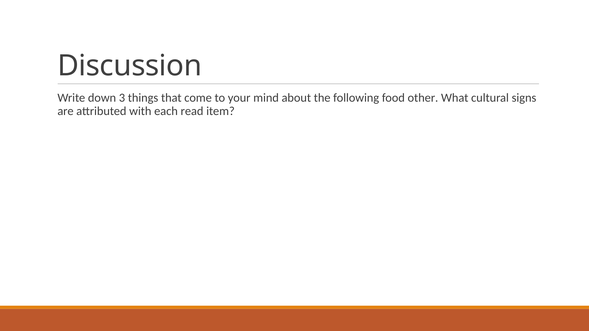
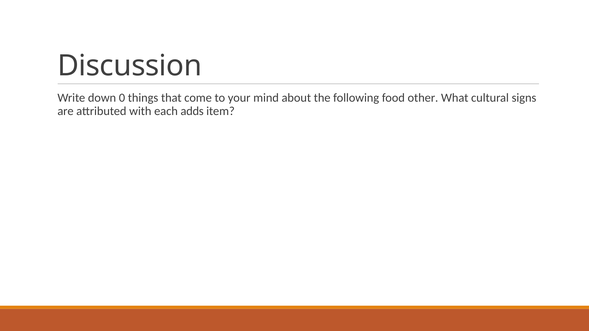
3: 3 -> 0
read: read -> adds
